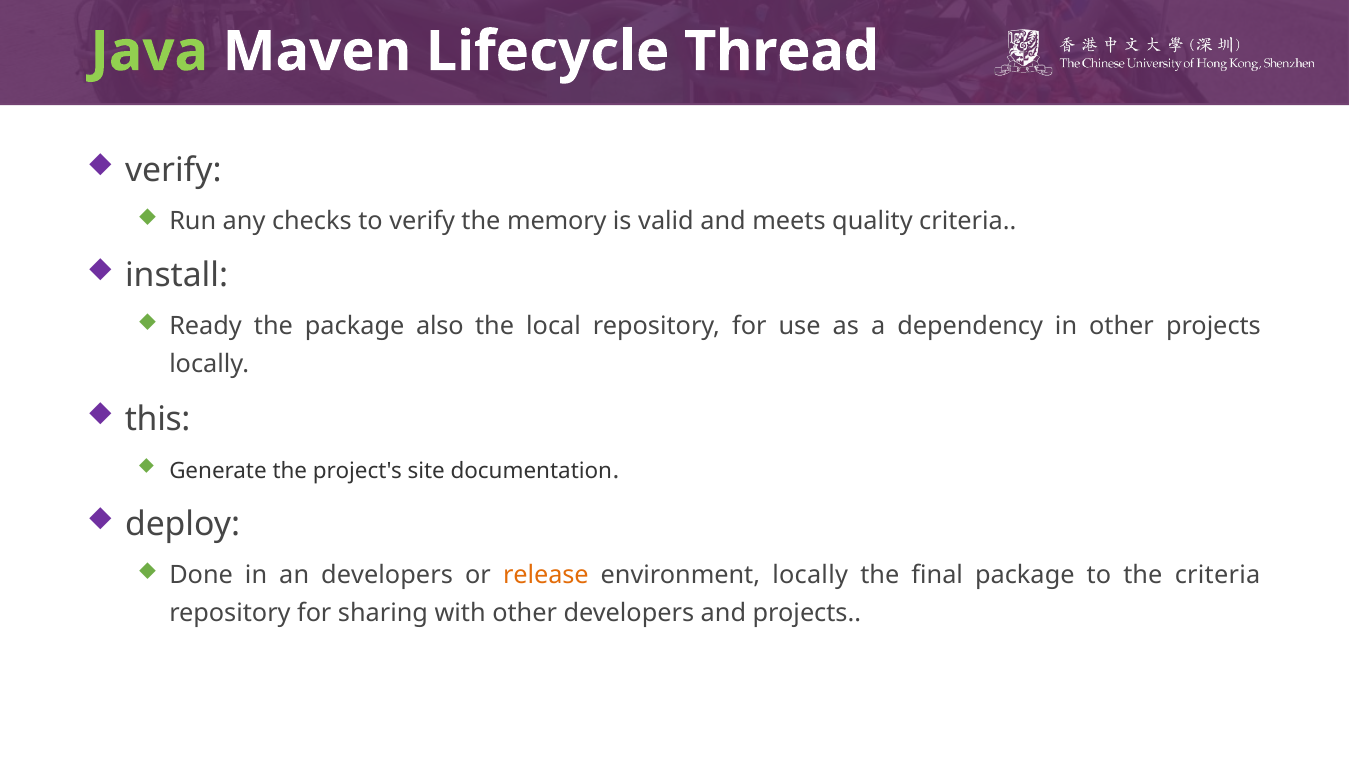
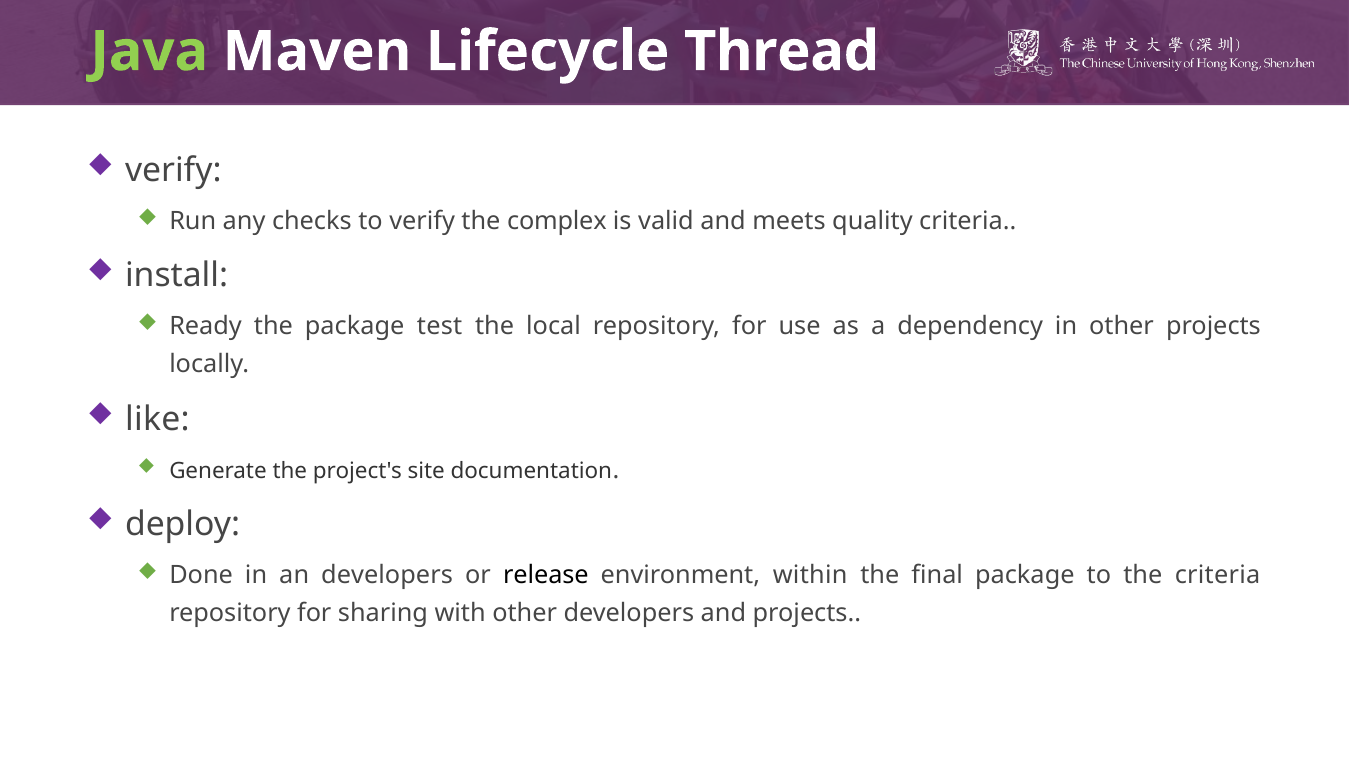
memory: memory -> complex
also: also -> test
this: this -> like
release colour: orange -> black
environment locally: locally -> within
